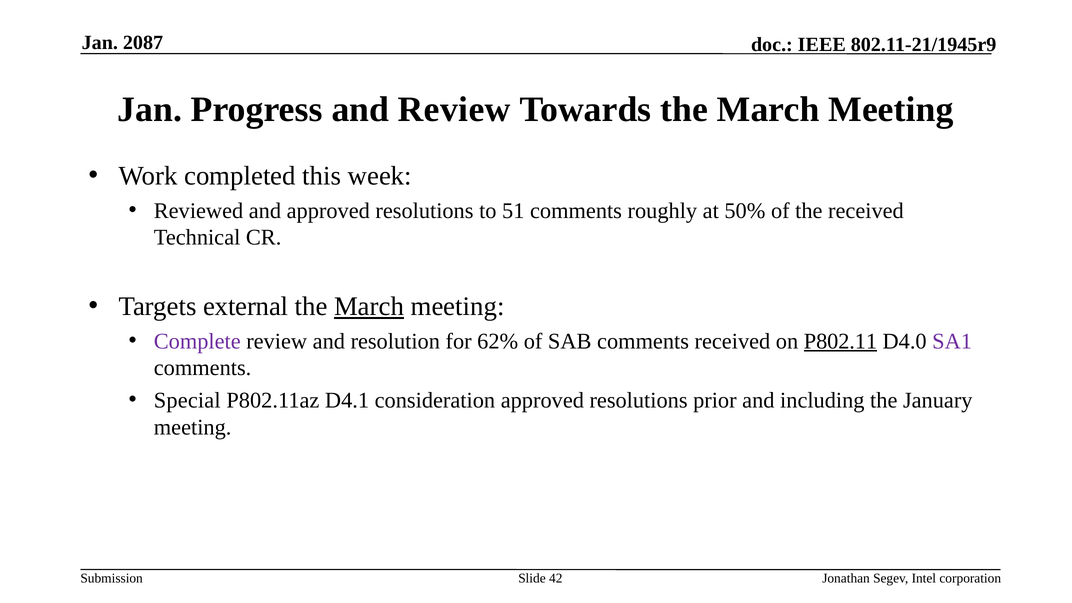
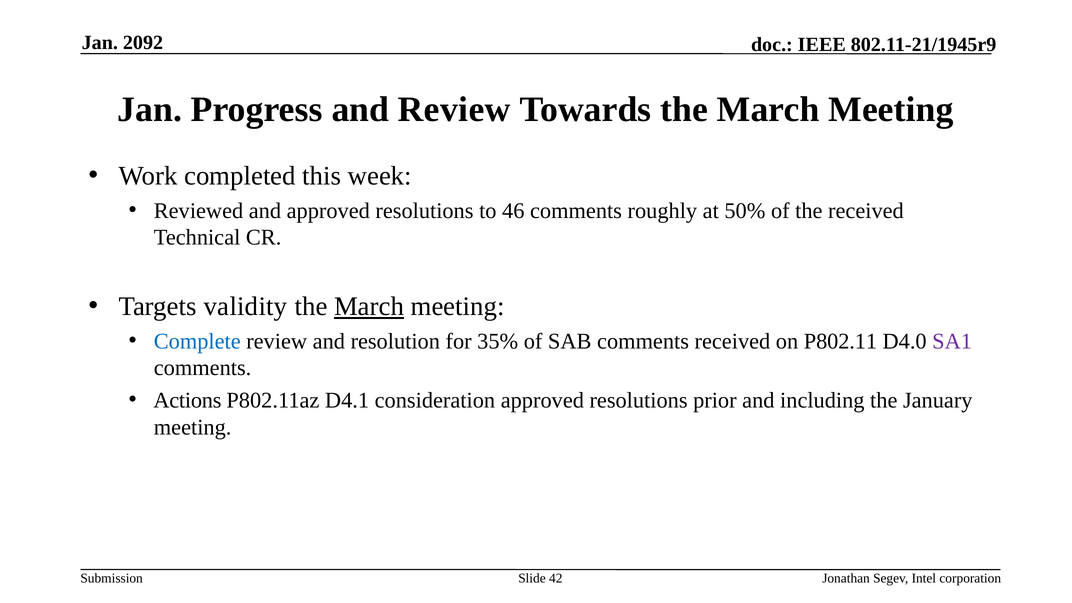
2087: 2087 -> 2092
51: 51 -> 46
external: external -> validity
Complete colour: purple -> blue
62%: 62% -> 35%
P802.11 underline: present -> none
Special: Special -> Actions
